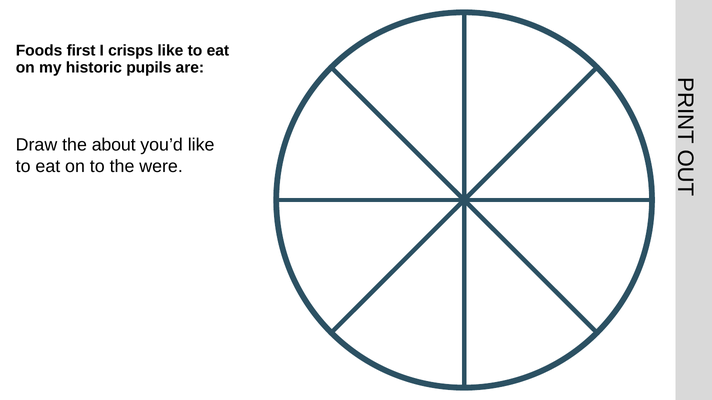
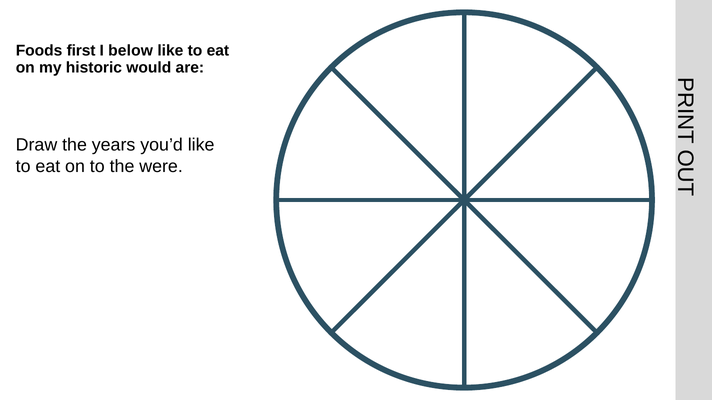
crisps: crisps -> below
pupils: pupils -> would
about: about -> years
